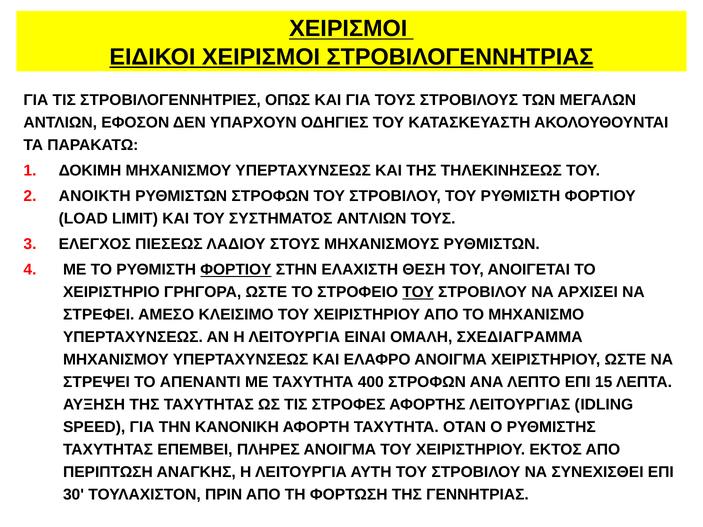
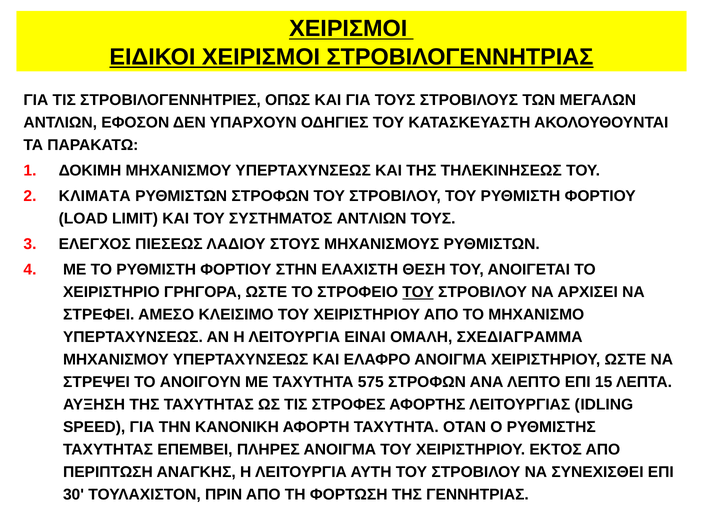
ΑΝΟΙΚΤΗ: ΑΝΟΙΚΤΗ -> ΚΛΙΜΑΤΑ
ΦΟΡΤΙΟΥ at (236, 270) underline: present -> none
ΑΠΕΝΑΝΤΙ: ΑΠΕΝΑΝΤΙ -> ΑΝΟΙΓΟΥΝ
400: 400 -> 575
